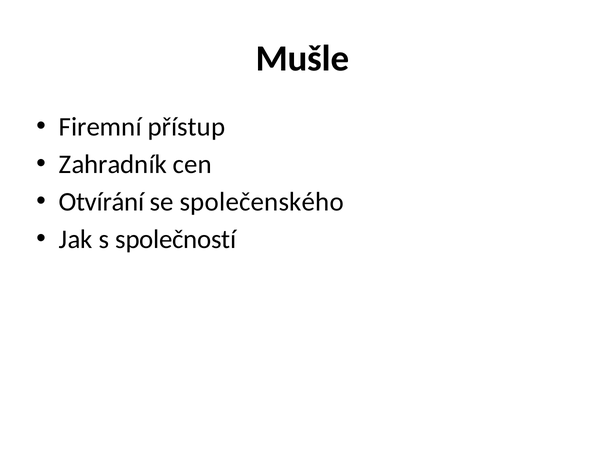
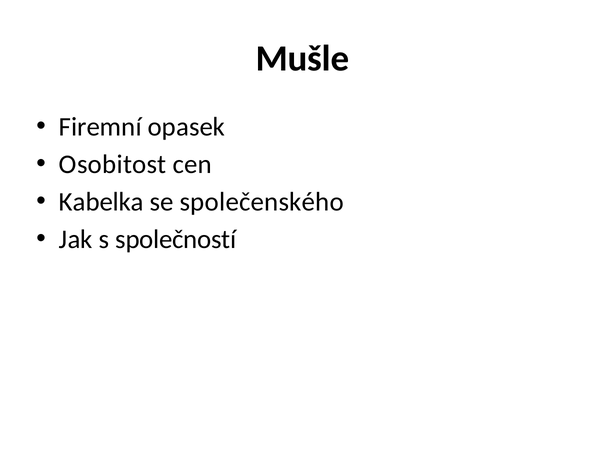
přístup: přístup -> opasek
Zahradník: Zahradník -> Osobitost
Otvírání: Otvírání -> Kabelka
